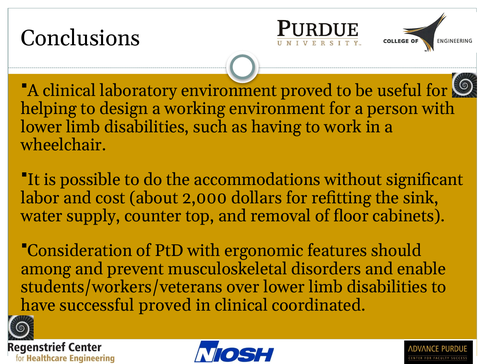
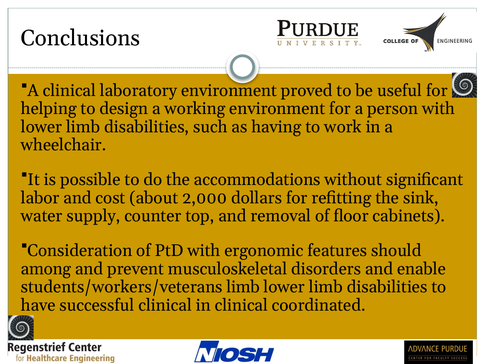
students/workers/veterans over: over -> limb
successful proved: proved -> clinical
